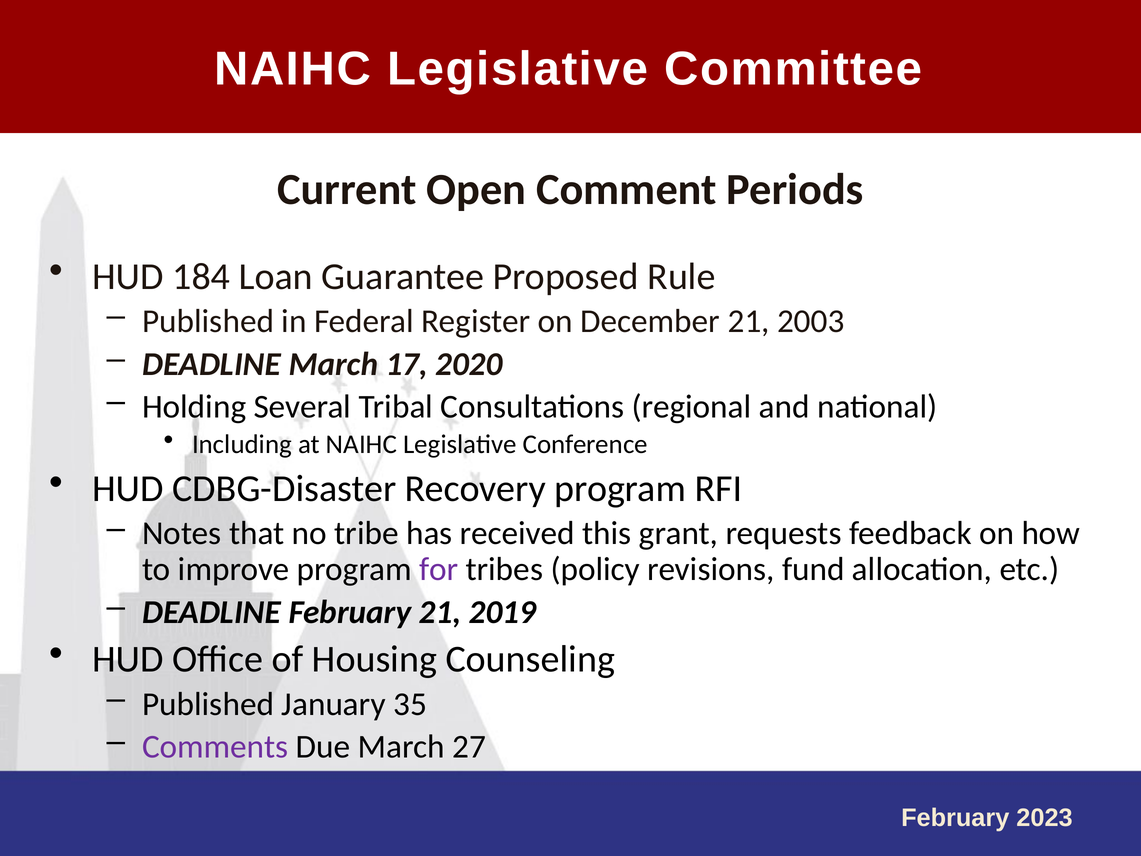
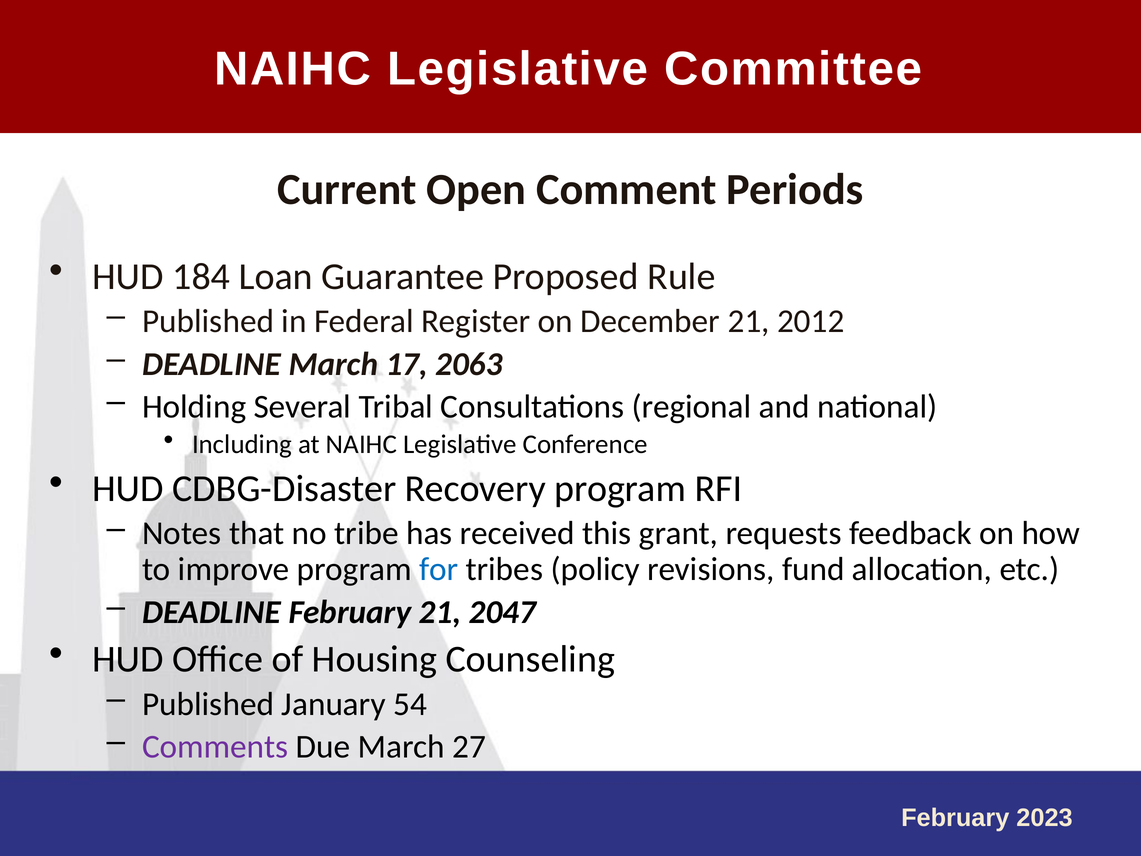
2003: 2003 -> 2012
2020: 2020 -> 2063
for colour: purple -> blue
2019: 2019 -> 2047
35: 35 -> 54
